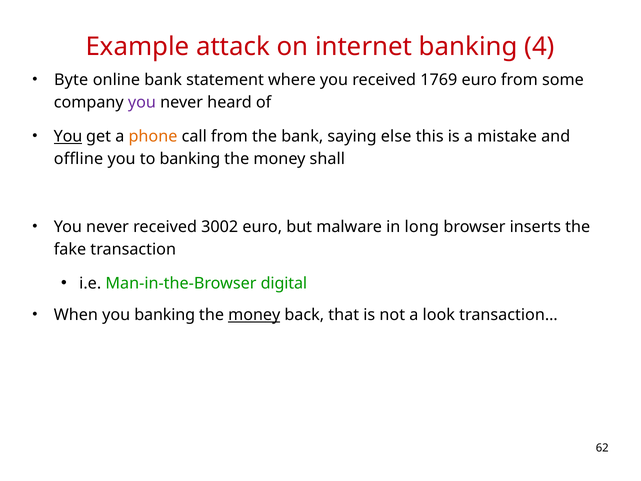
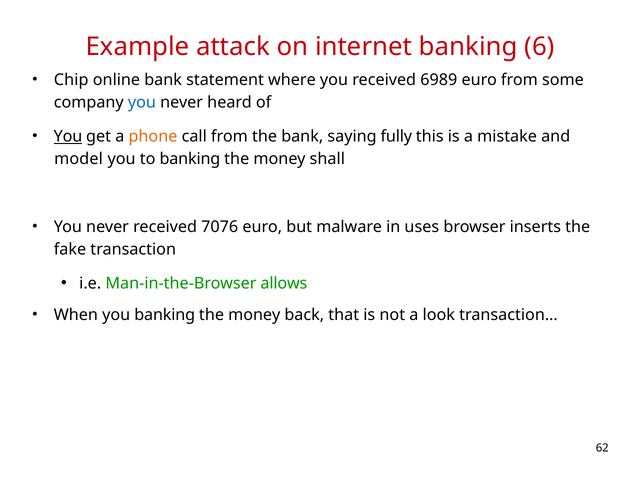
4: 4 -> 6
Byte: Byte -> Chip
1769: 1769 -> 6989
you at (142, 102) colour: purple -> blue
else: else -> fully
offline: offline -> model
3002: 3002 -> 7076
long: long -> uses
digital: digital -> allows
money at (254, 315) underline: present -> none
